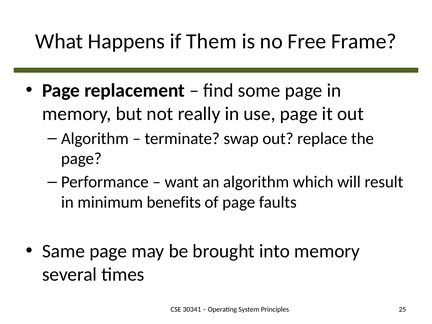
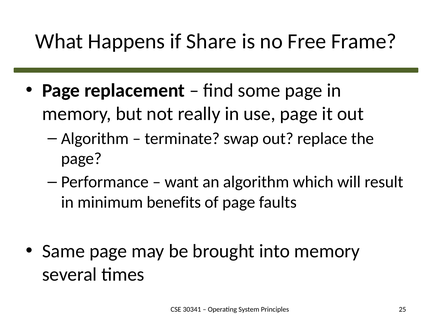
Them: Them -> Share
